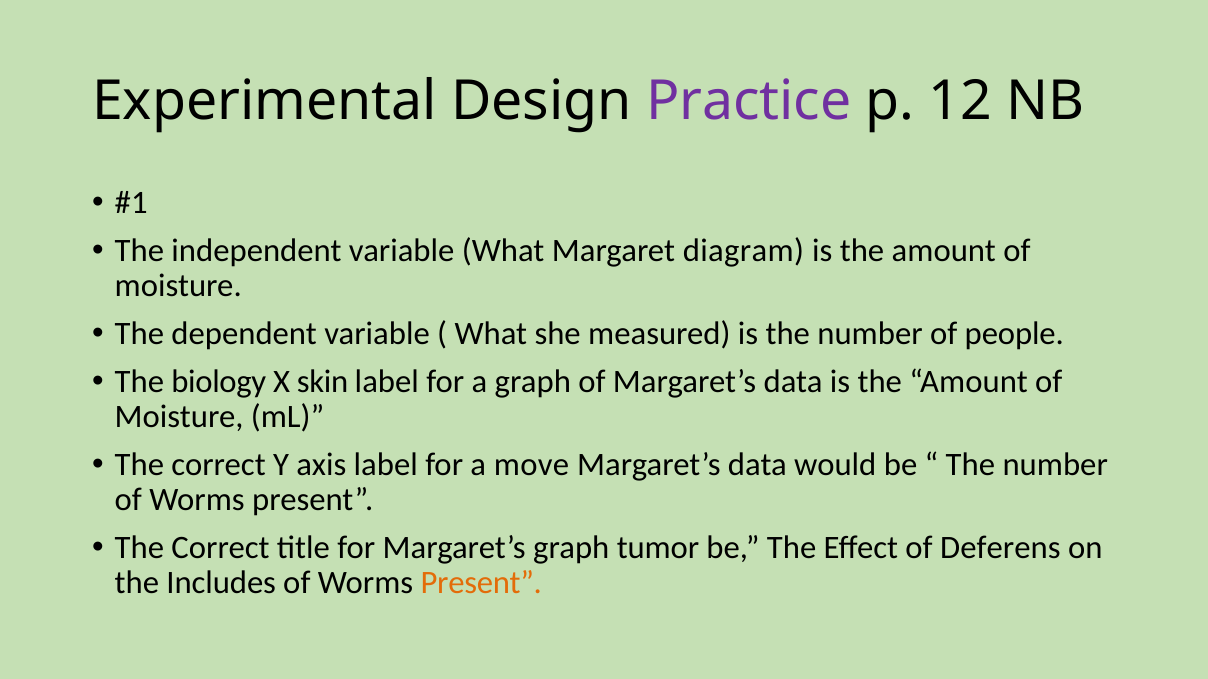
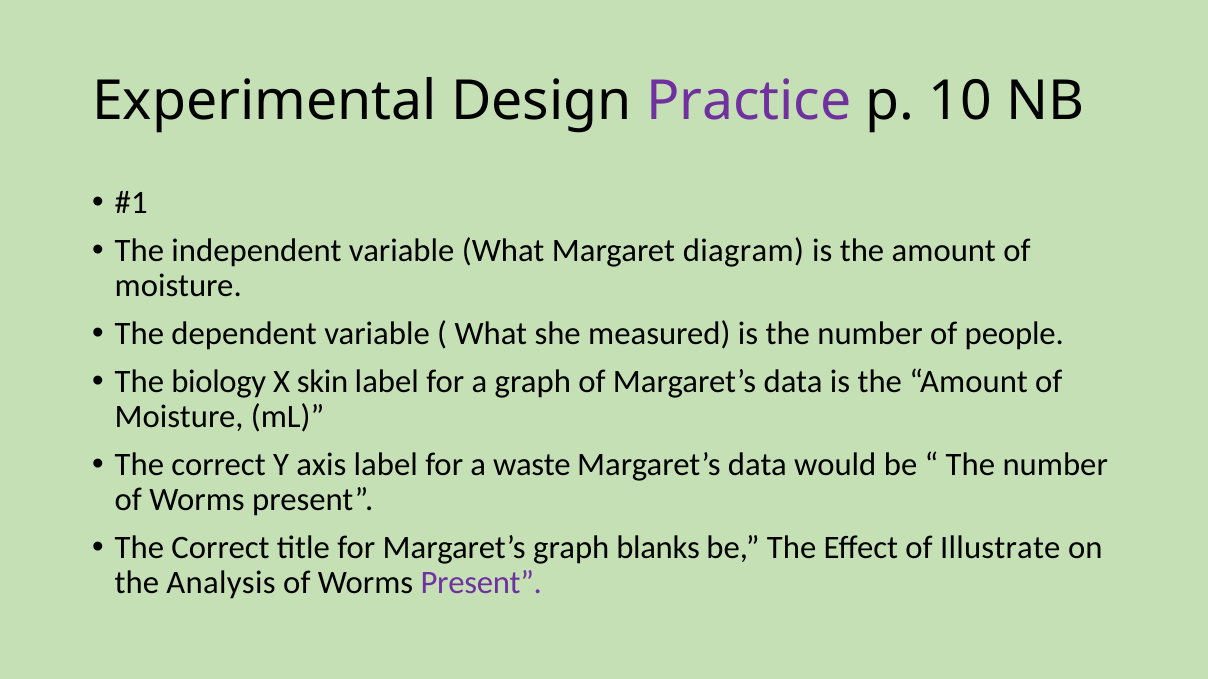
12: 12 -> 10
move: move -> waste
tumor: tumor -> blanks
Deferens: Deferens -> Illustrate
Includes: Includes -> Analysis
Present at (481, 584) colour: orange -> purple
